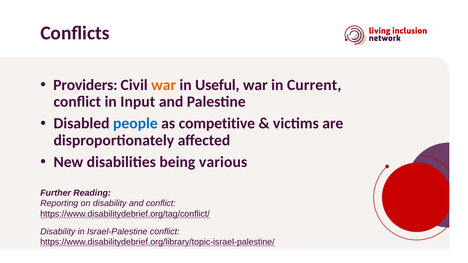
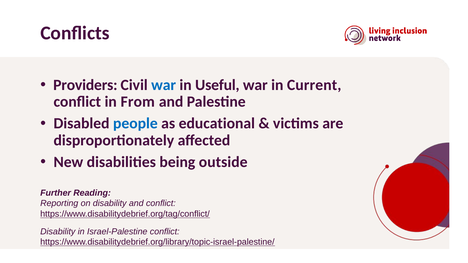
war at (164, 85) colour: orange -> blue
Input: Input -> From
competitive: competitive -> educational
various: various -> outside
